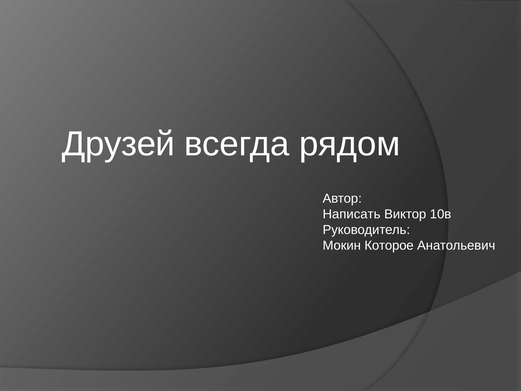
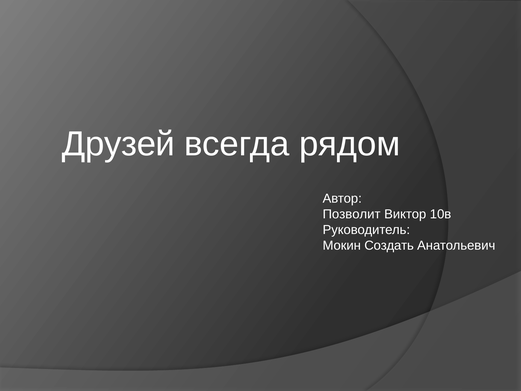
Написать: Написать -> Позволит
Которое: Которое -> Создать
